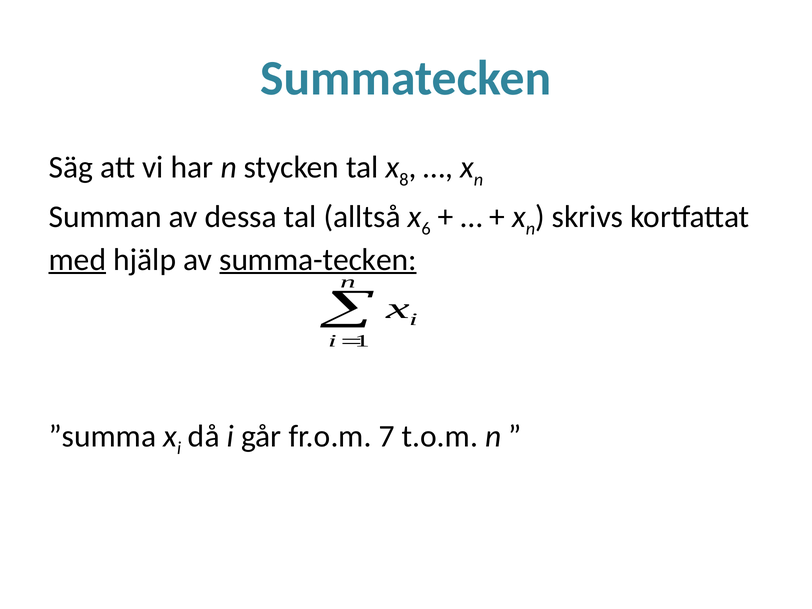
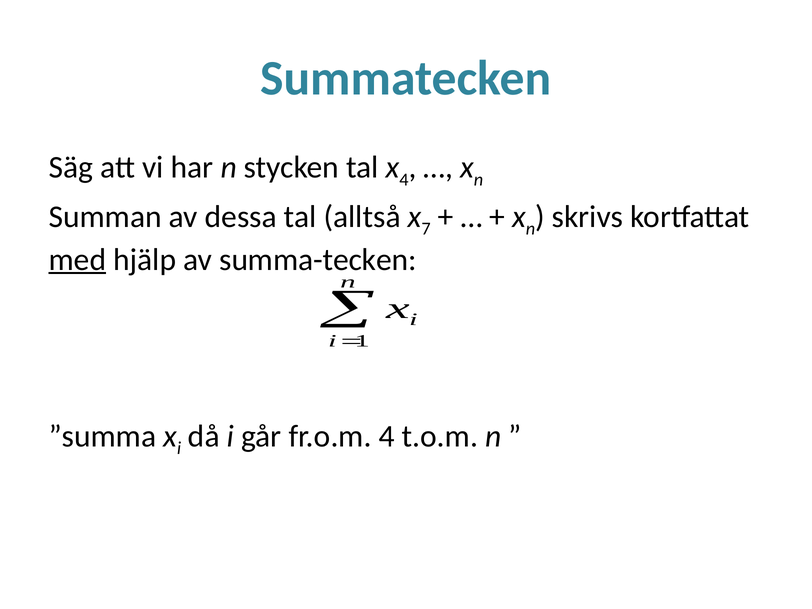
8 at (404, 180): 8 -> 4
6: 6 -> 7
summa-tecken underline: present -> none
fr.o.m 7: 7 -> 4
